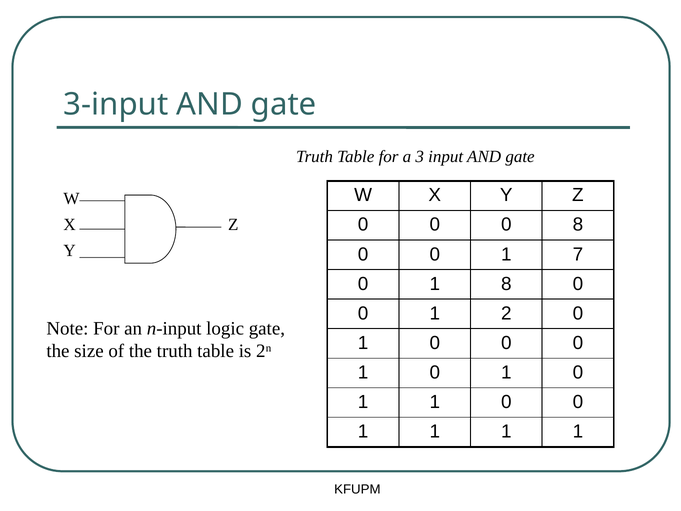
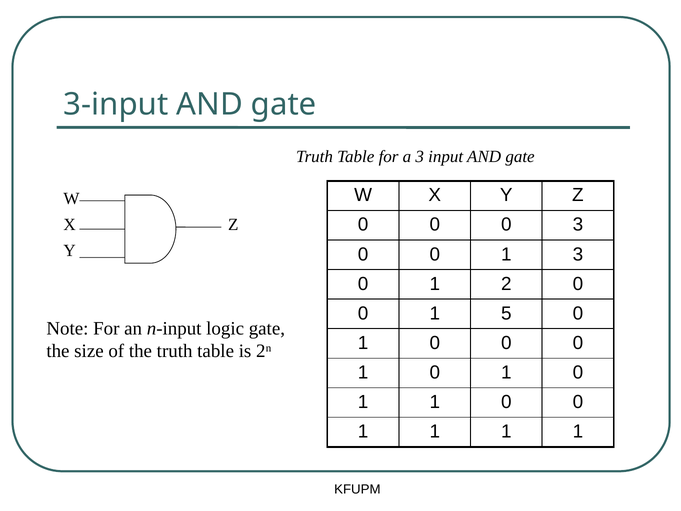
0 8: 8 -> 3
1 7: 7 -> 3
1 8: 8 -> 2
2: 2 -> 5
